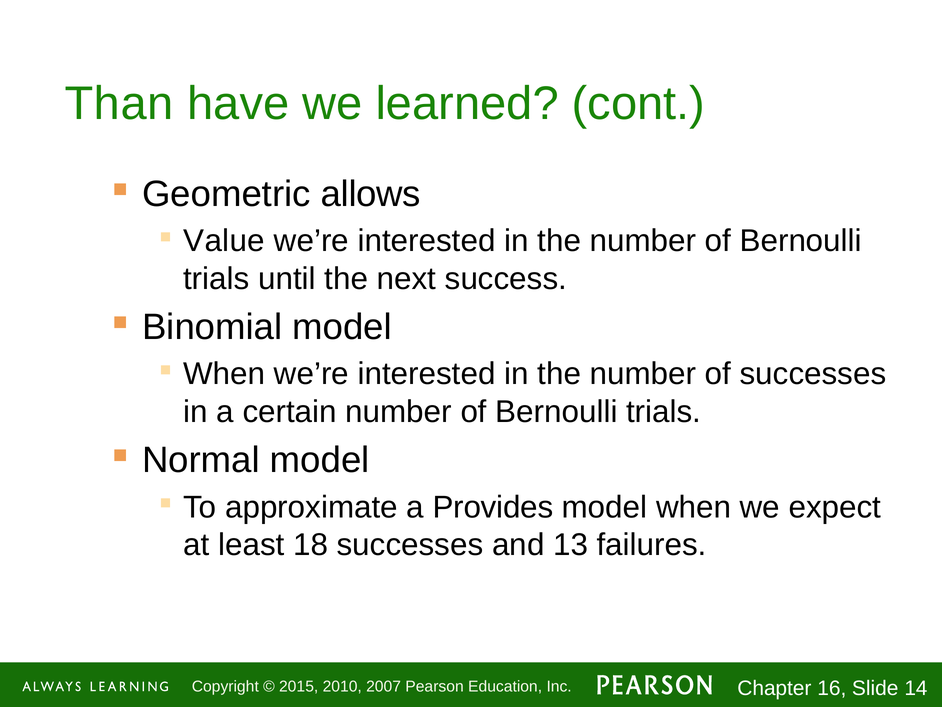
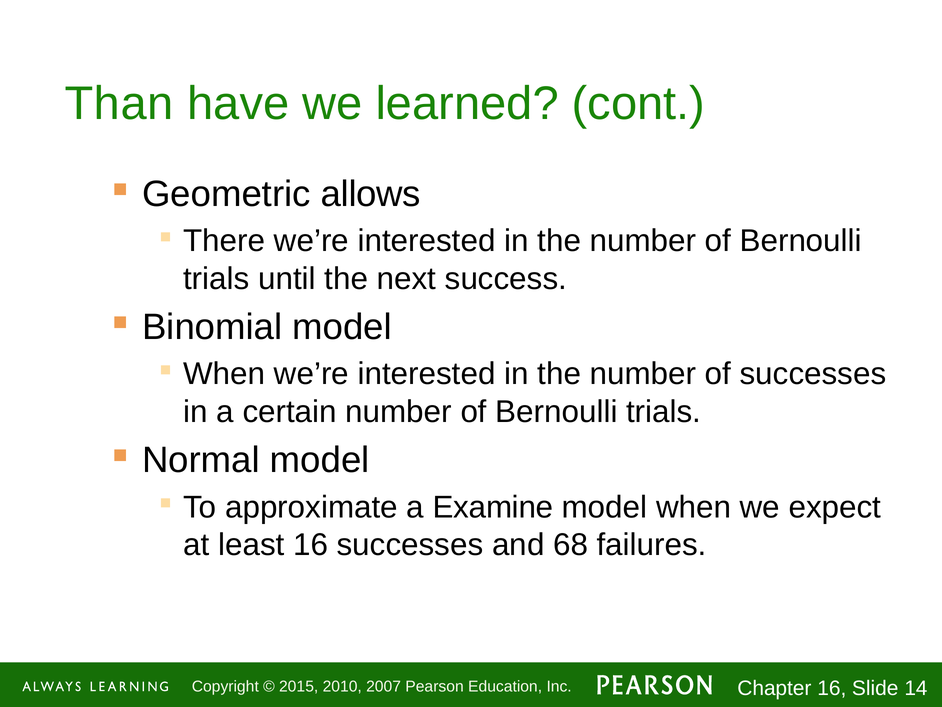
Value: Value -> There
Provides: Provides -> Examine
least 18: 18 -> 16
13: 13 -> 68
